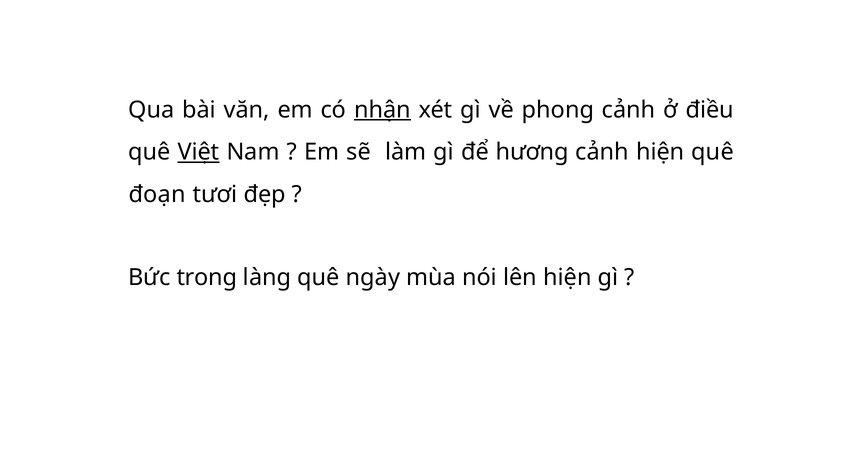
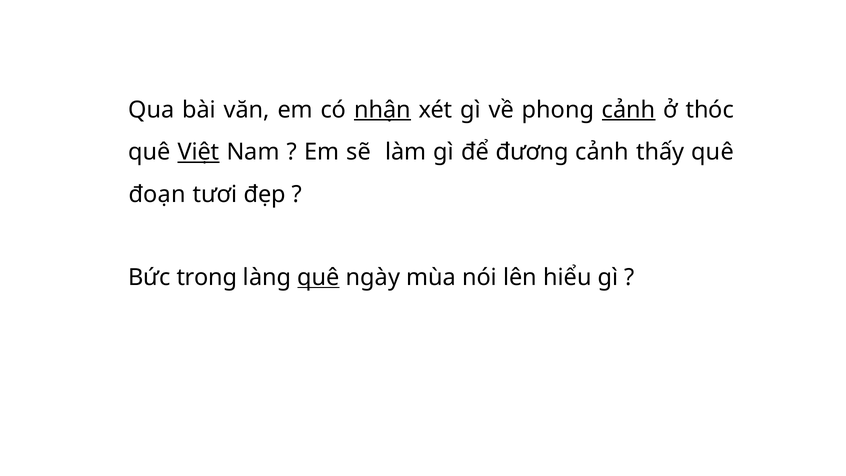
cảnh at (629, 110) underline: none -> present
điều: điều -> thóc
hương: hương -> đương
cảnh hiện: hiện -> thấy
quê at (319, 277) underline: none -> present
lên hiện: hiện -> hiểu
